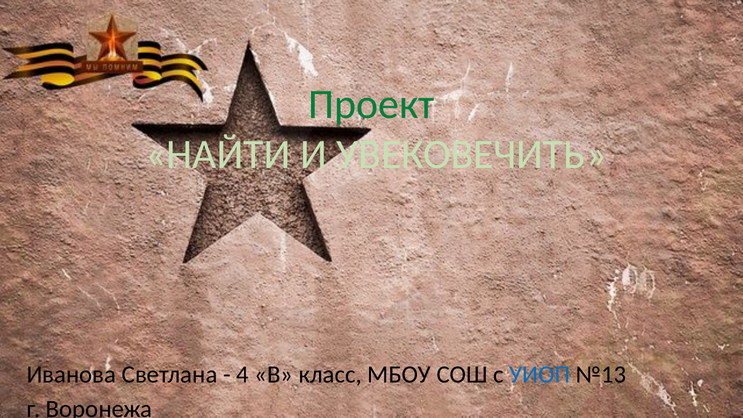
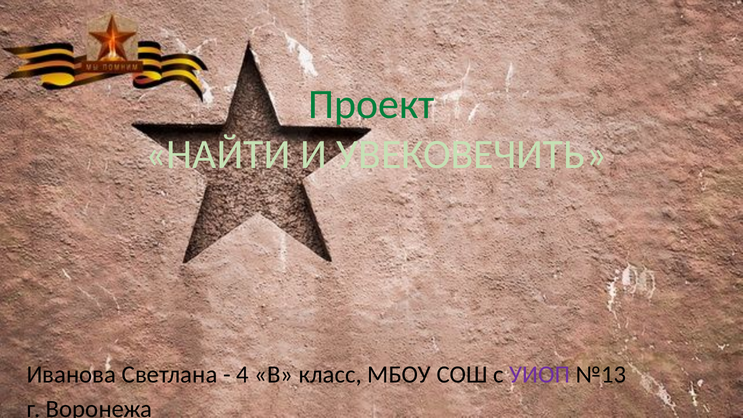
УИОП colour: blue -> purple
